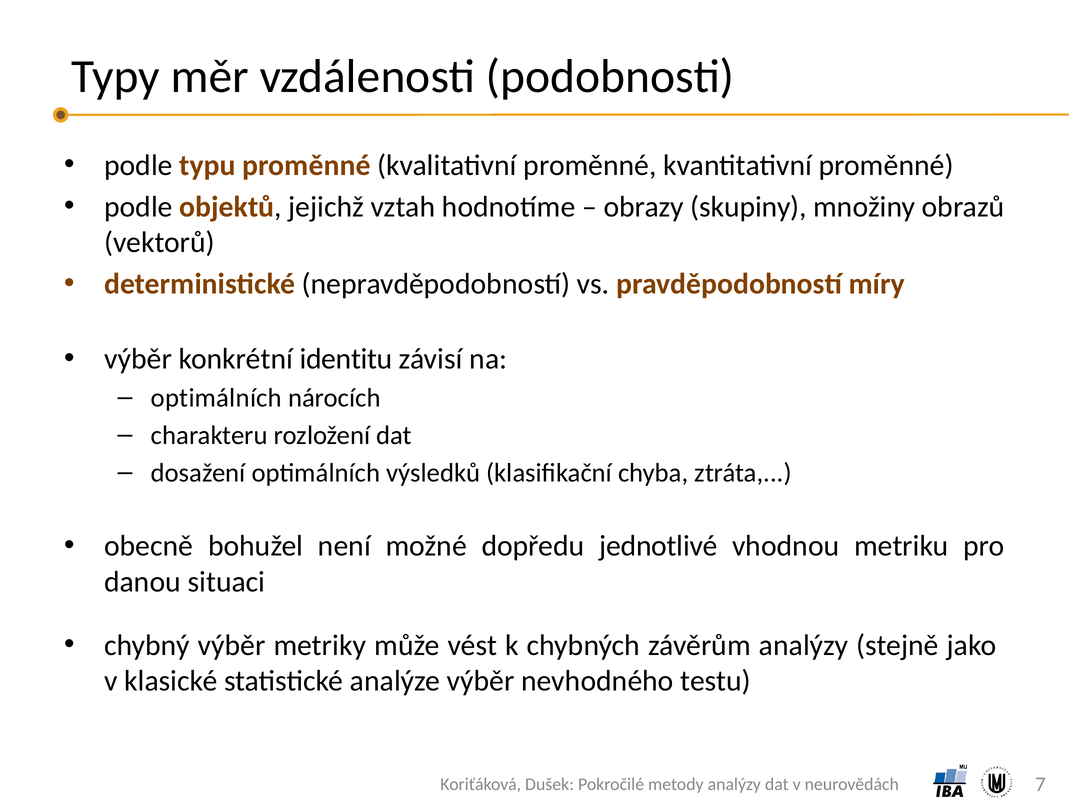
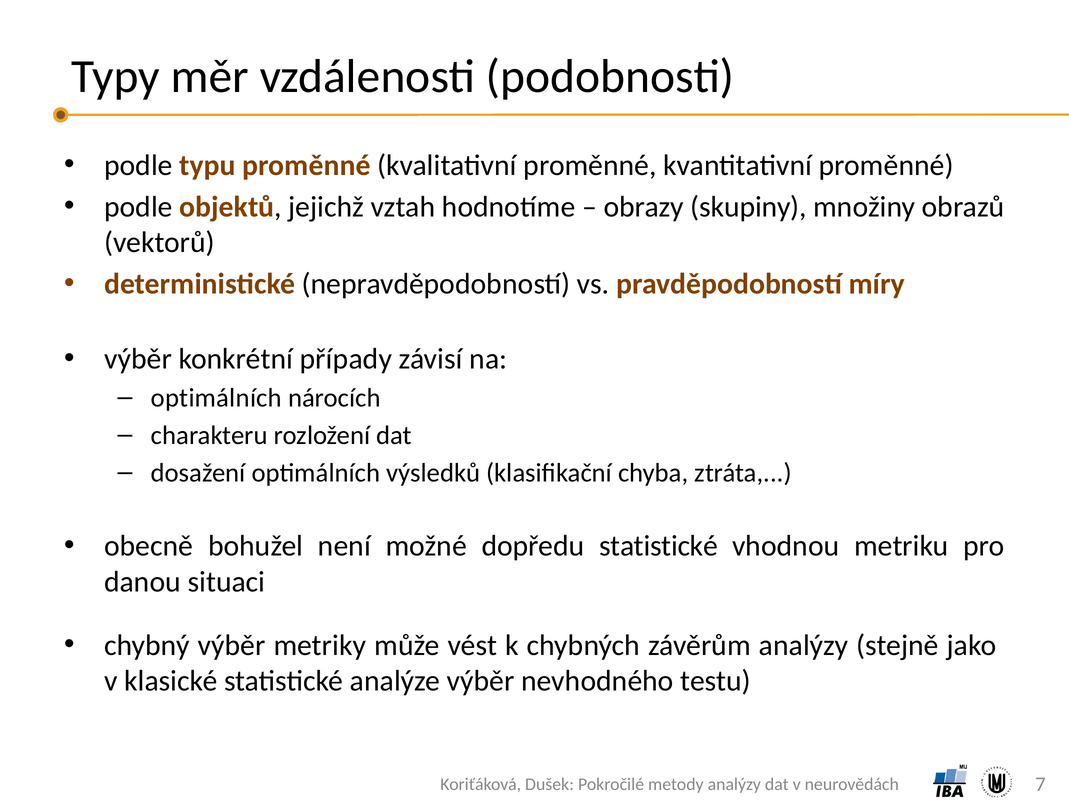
identitu: identitu -> případy
dopředu jednotlivé: jednotlivé -> statistické
